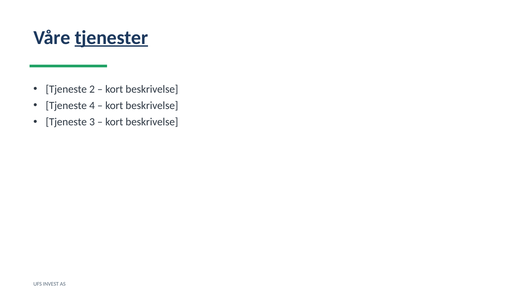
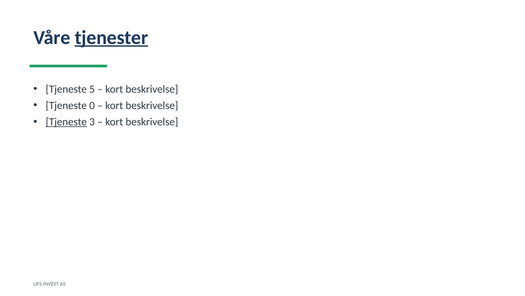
2: 2 -> 5
4: 4 -> 0
Tjeneste at (66, 122) underline: none -> present
